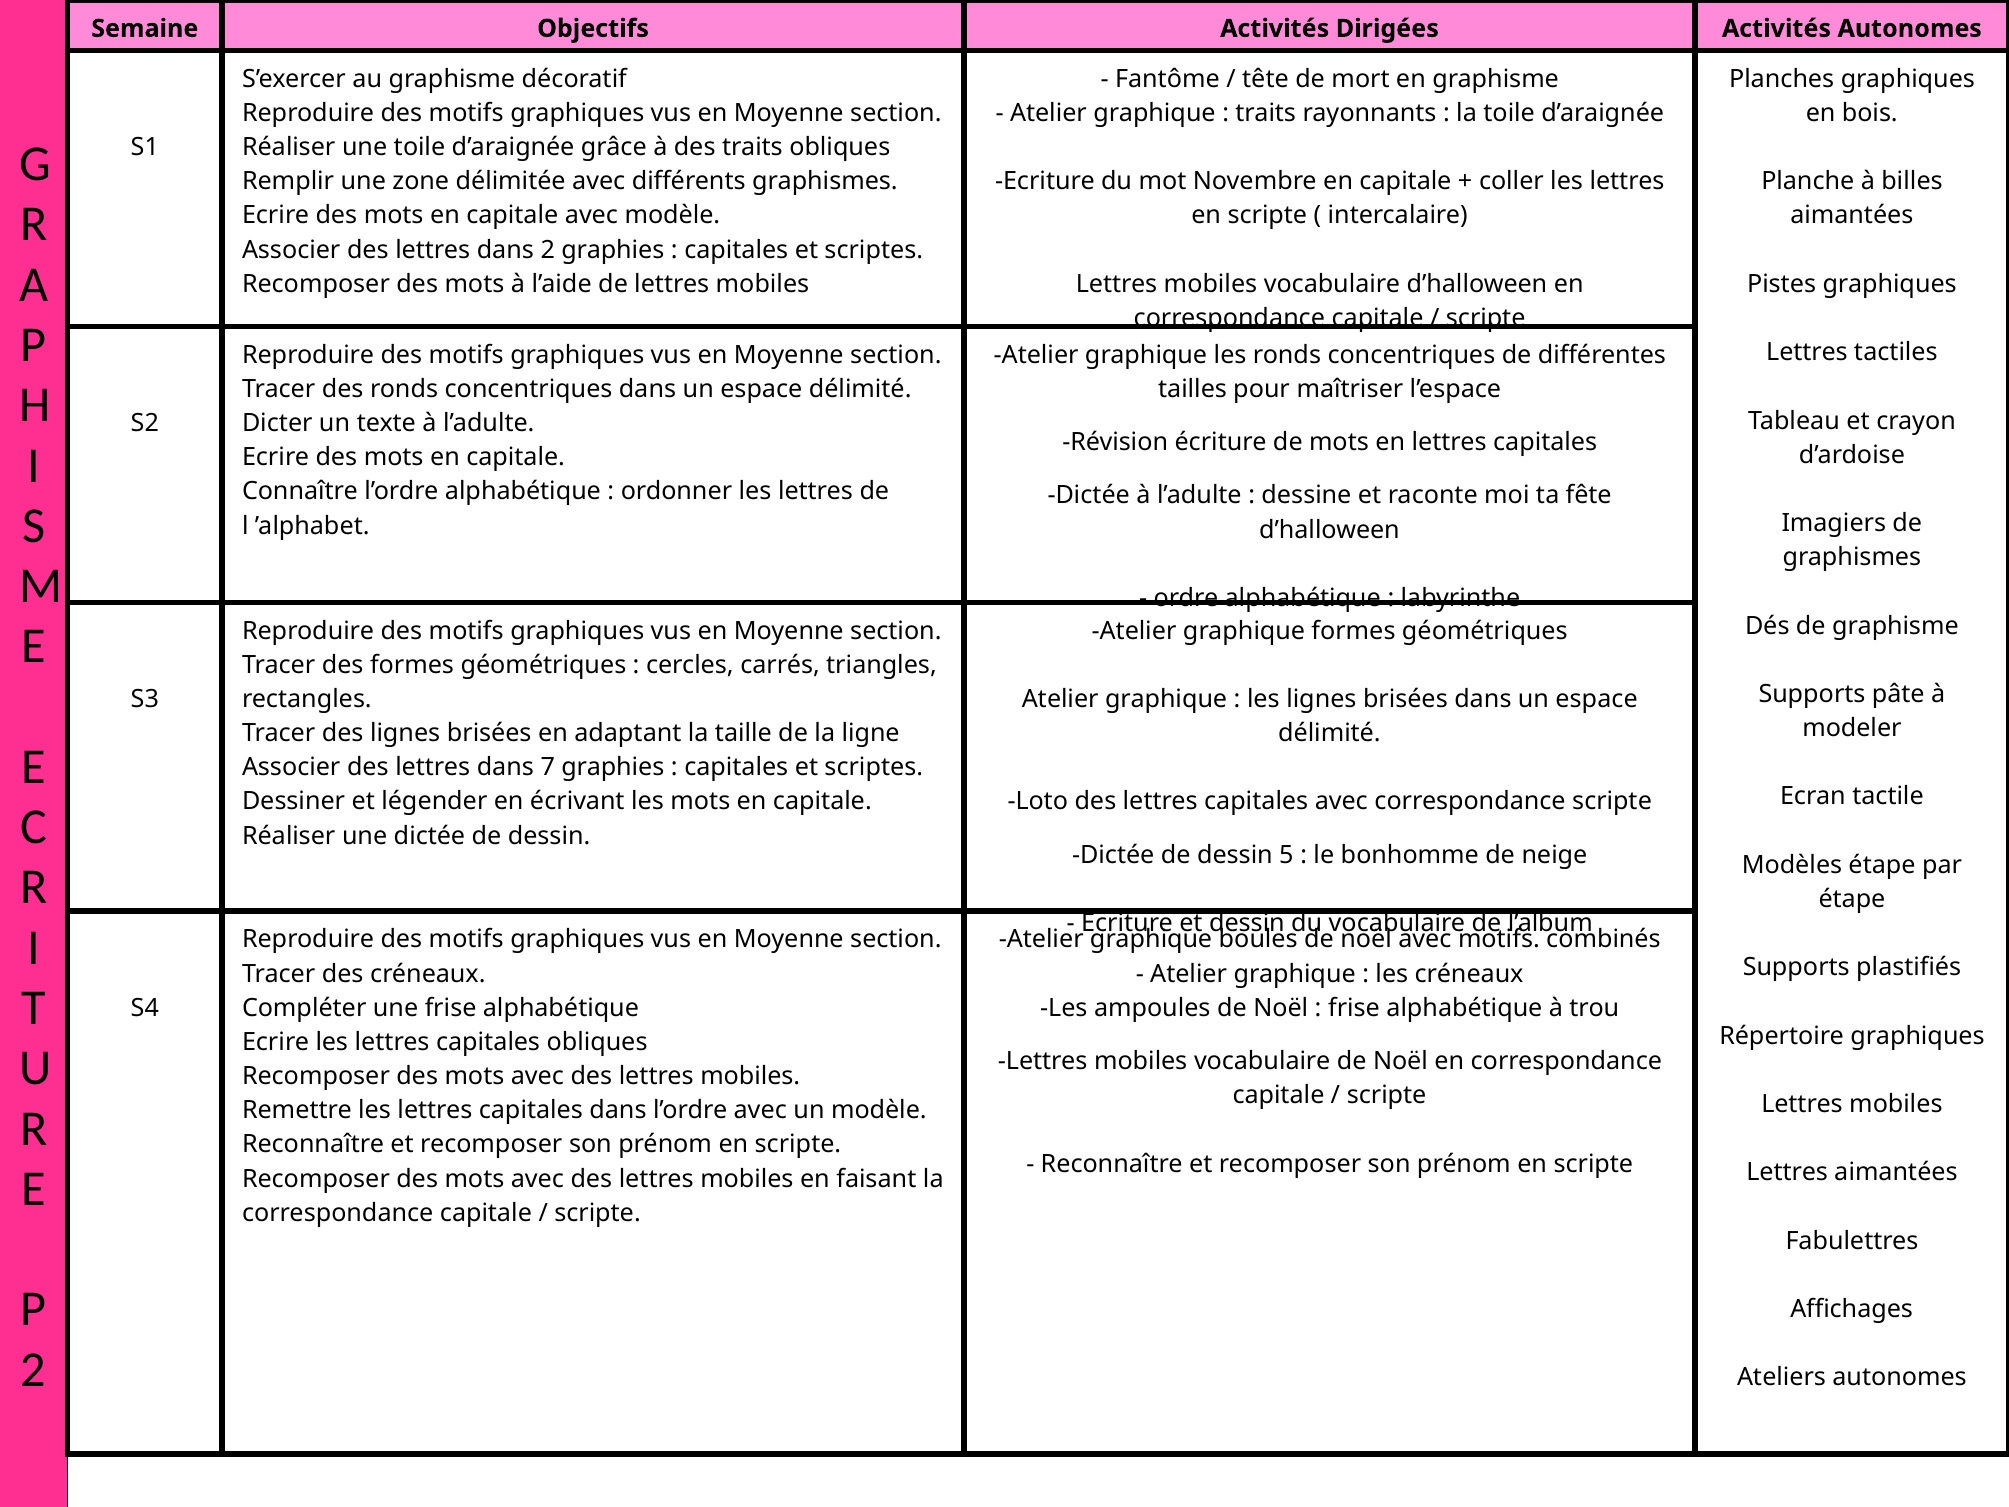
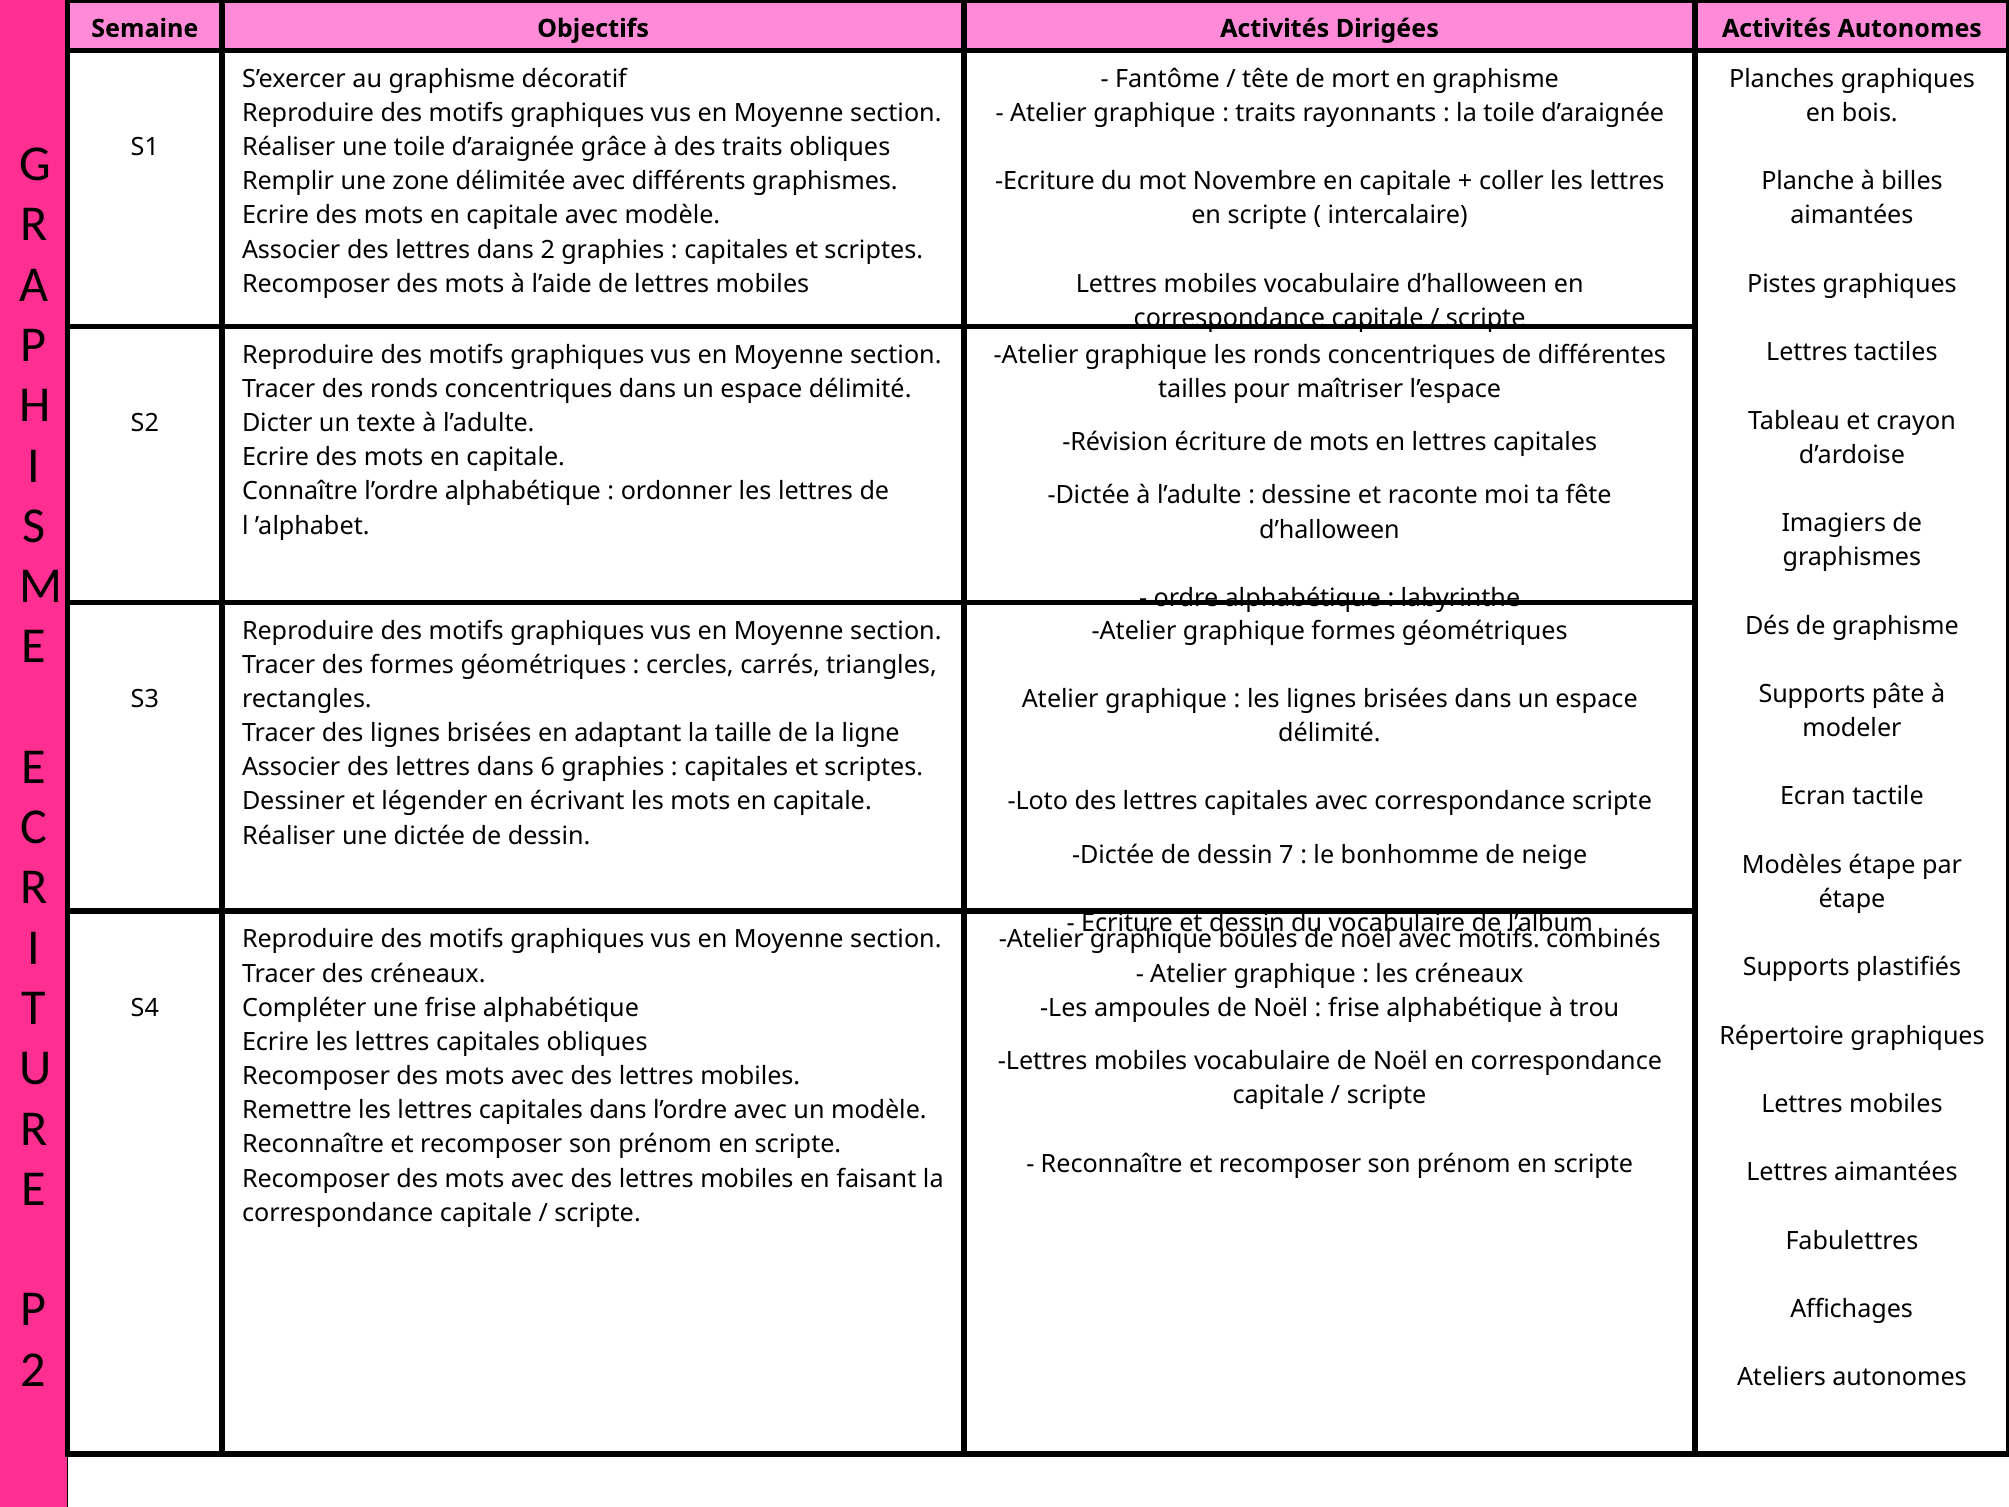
7: 7 -> 6
5: 5 -> 7
